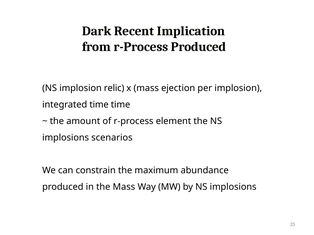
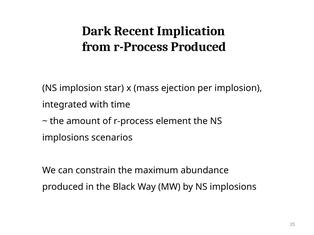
relic: relic -> star
integrated time: time -> with
the Mass: Mass -> Black
